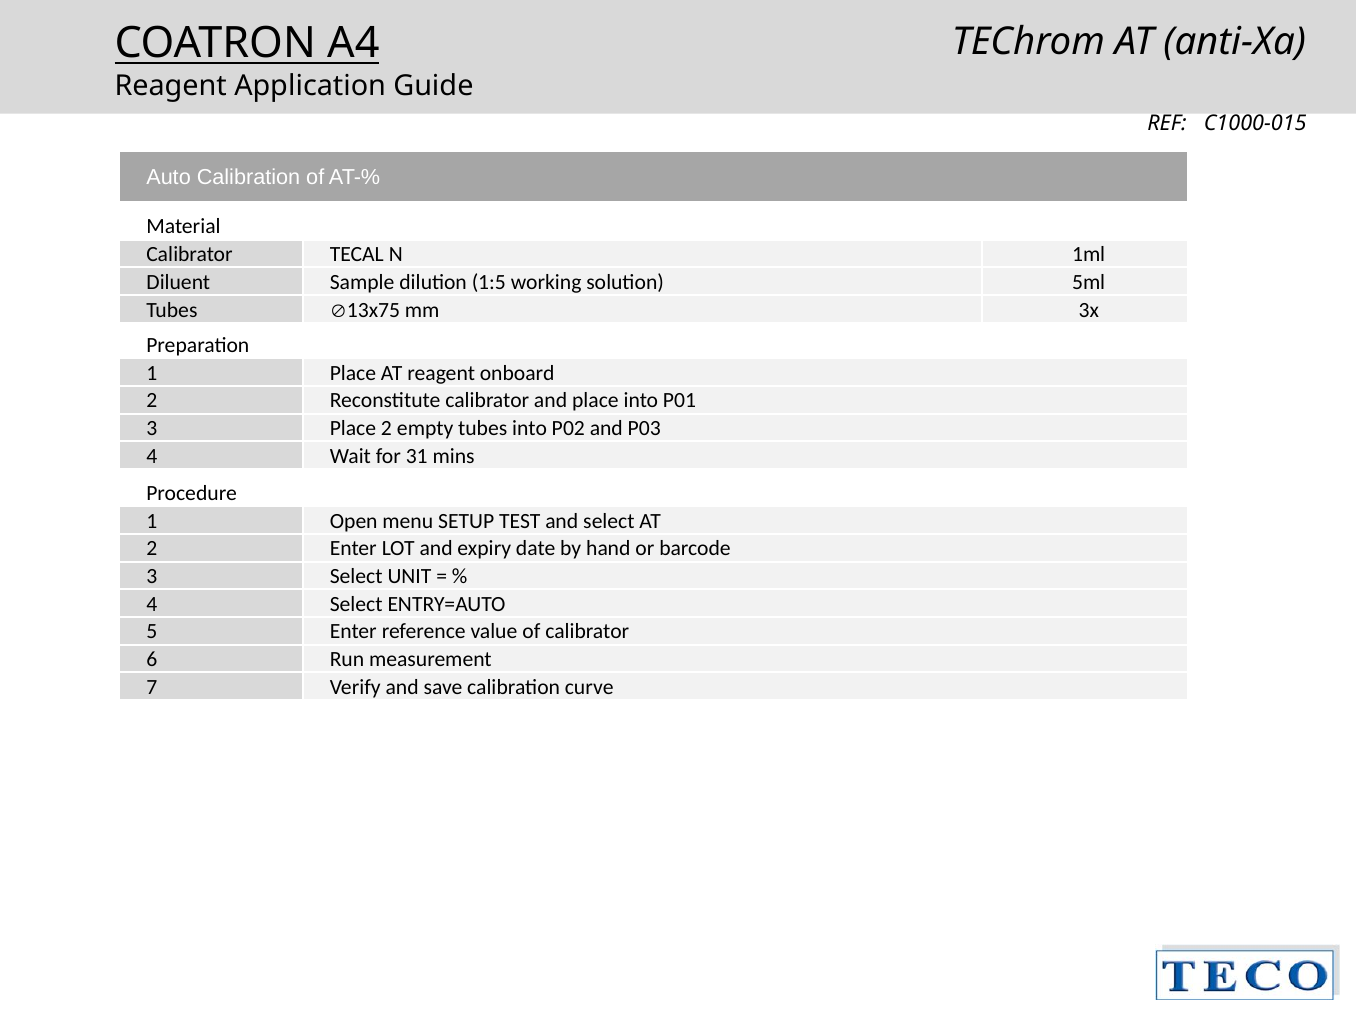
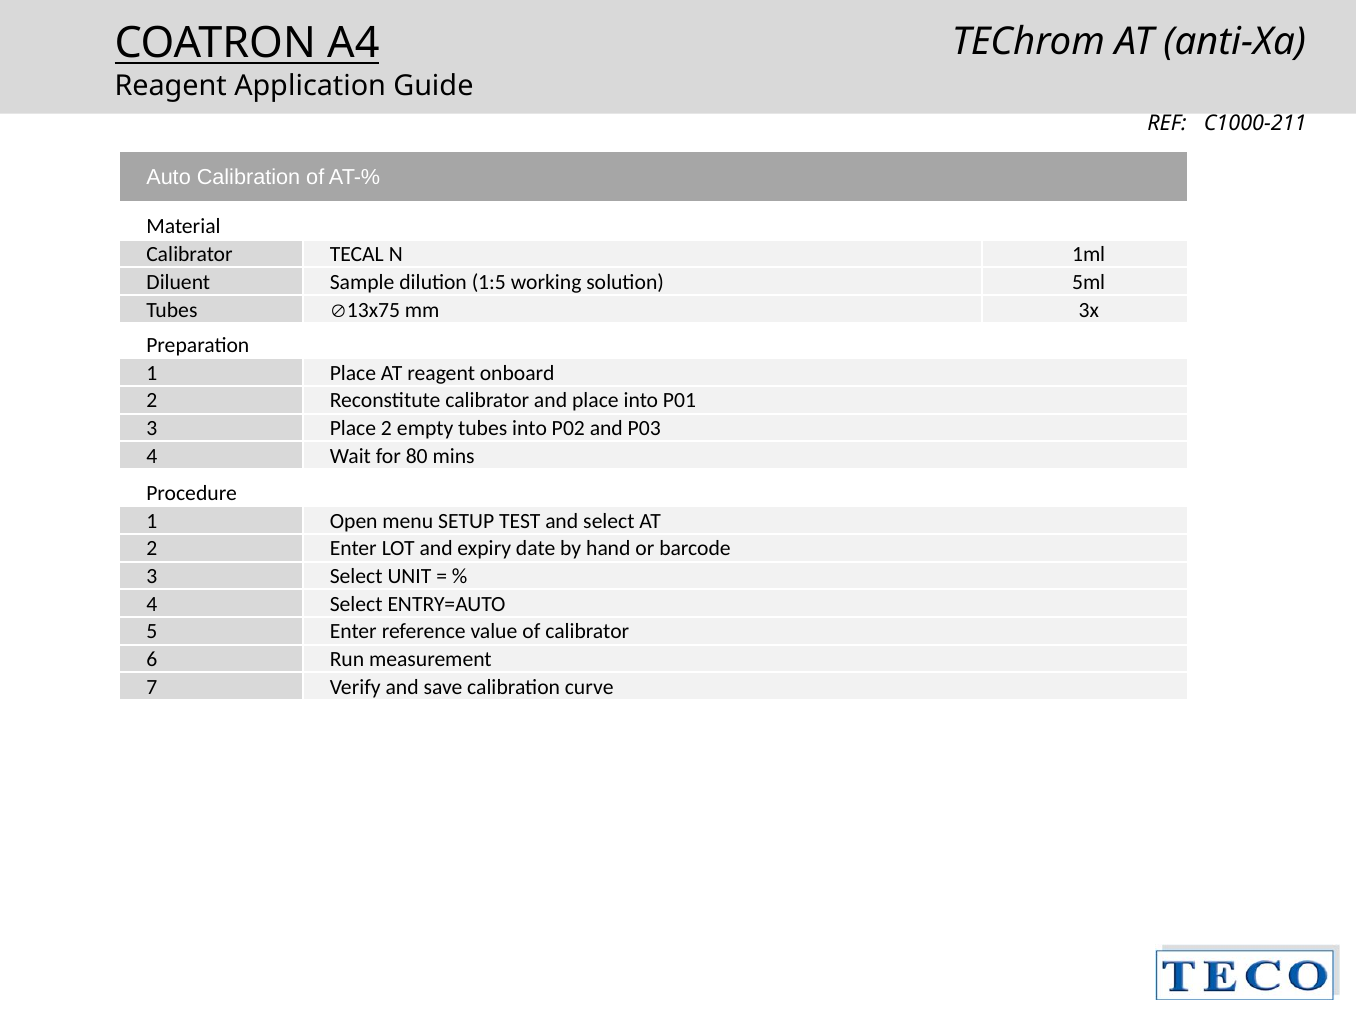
C1000-015: C1000-015 -> C1000-211
31: 31 -> 80
